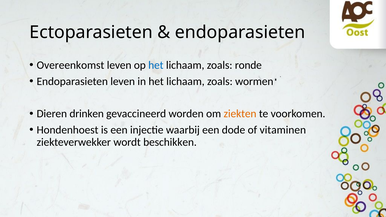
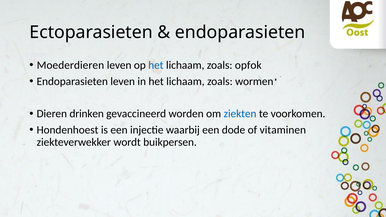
Overeenkomst: Overeenkomst -> Moederdieren
ronde: ronde -> opfok
ziekten colour: orange -> blue
beschikken: beschikken -> buikpersen
